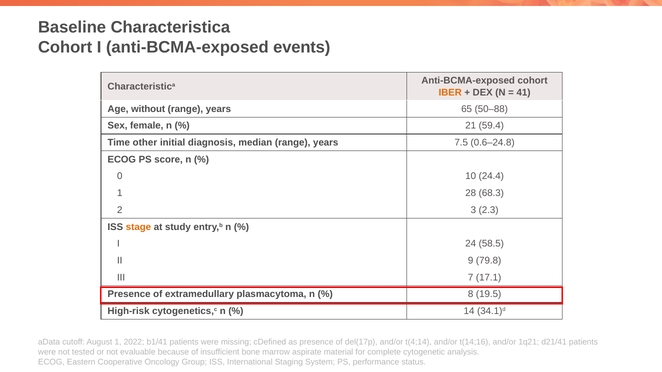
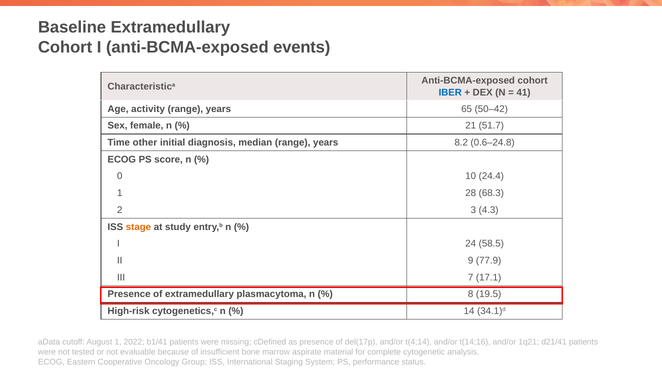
Baseline Characteristica: Characteristica -> Extramedullary
IBER colour: orange -> blue
without: without -> activity
50–88: 50–88 -> 50–42
59.4: 59.4 -> 51.7
7.5: 7.5 -> 8.2
2.3: 2.3 -> 4.3
79.8: 79.8 -> 77.9
